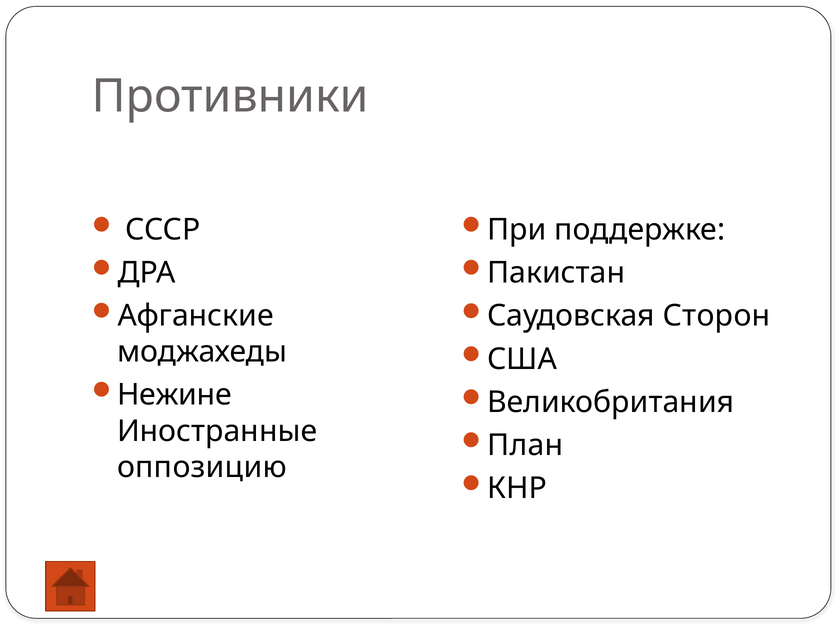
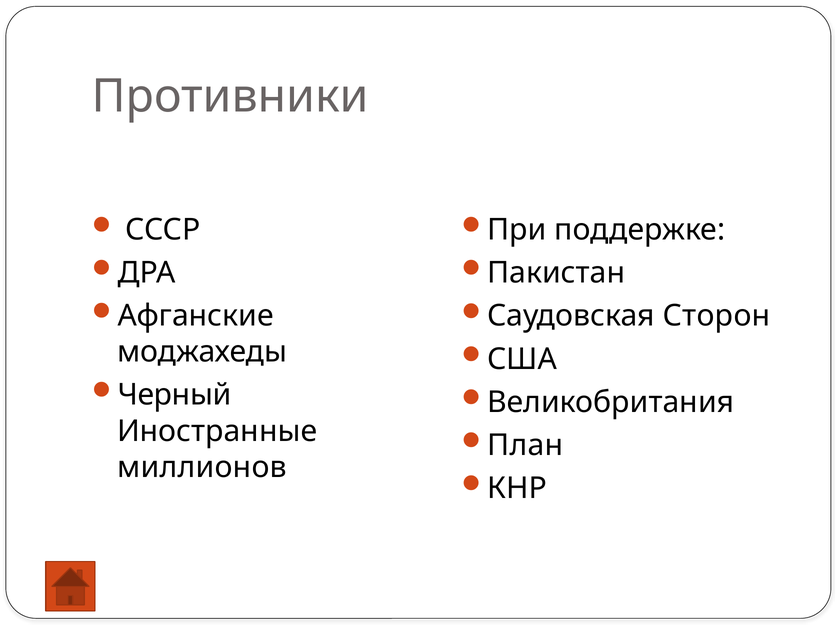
Нежине: Нежине -> Черный
оппозицию: оппозицию -> миллионов
